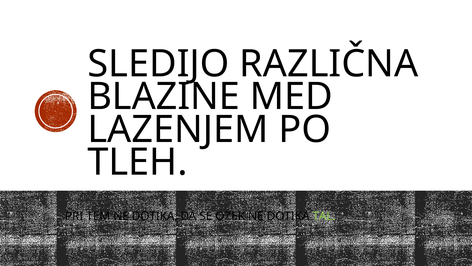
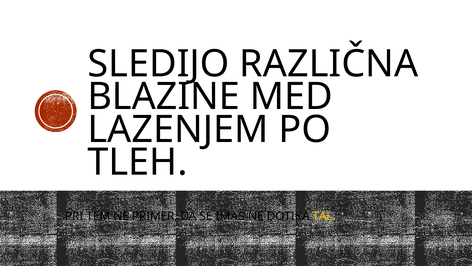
TEM NE DOTIKA: DOTIKA -> PRIMER
OZEK: OZEK -> IMAŠ
TAL colour: light green -> yellow
